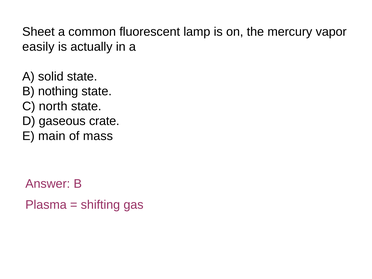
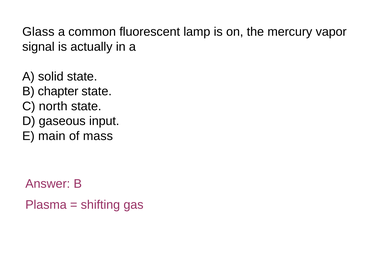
Sheet: Sheet -> Glass
easily: easily -> signal
nothing: nothing -> chapter
crate: crate -> input
